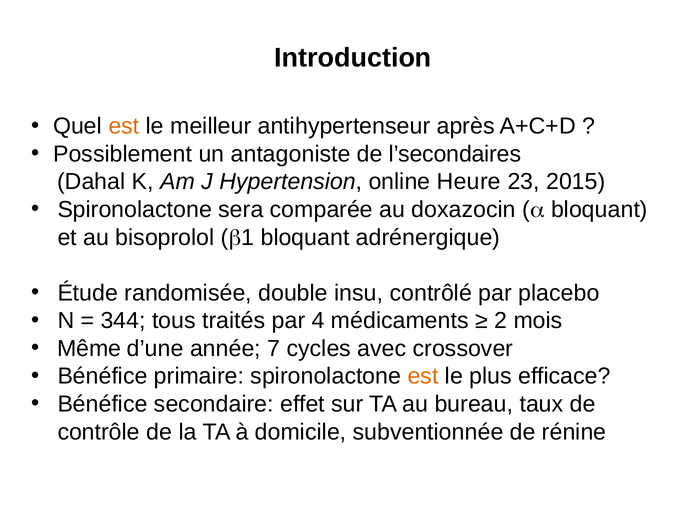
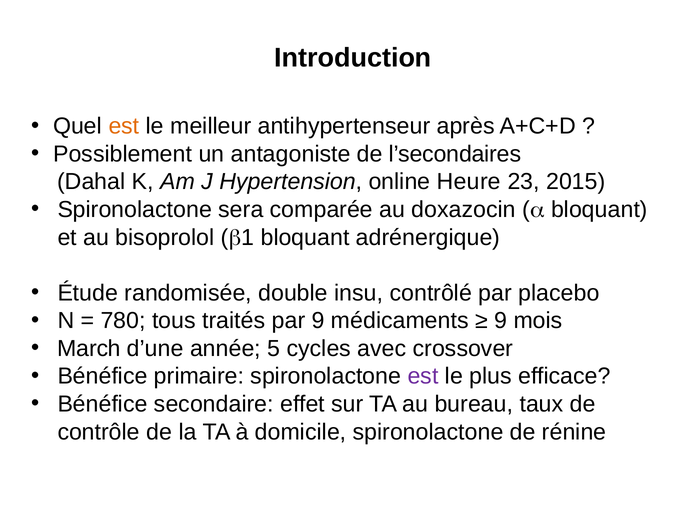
344: 344 -> 780
par 4: 4 -> 9
2 at (501, 321): 2 -> 9
Même: Même -> March
7: 7 -> 5
est at (423, 376) colour: orange -> purple
domicile subventionnée: subventionnée -> spironolactone
